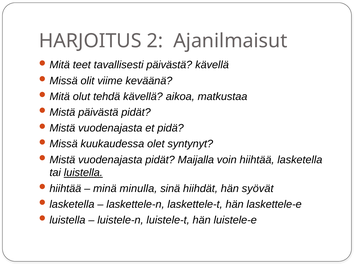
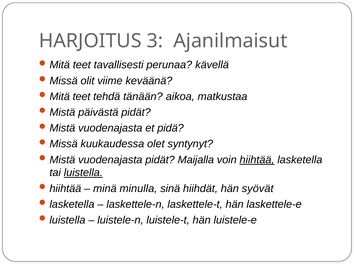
2: 2 -> 3
tavallisesti päivästä: päivästä -> perunaa
olut at (82, 97): olut -> teet
tehdä kävellä: kävellä -> tänään
hiihtää underline: none -> present
